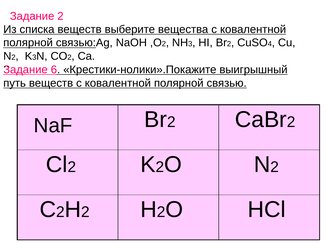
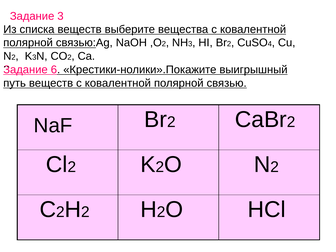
Задание 2: 2 -> 3
